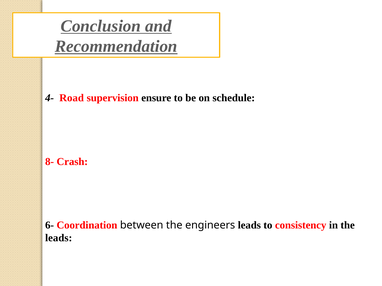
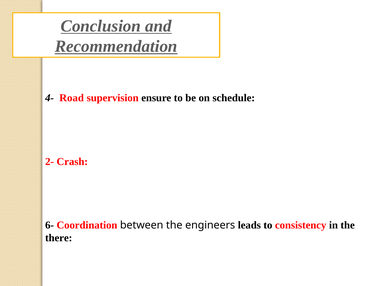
8-: 8- -> 2-
leads at (59, 238): leads -> there
